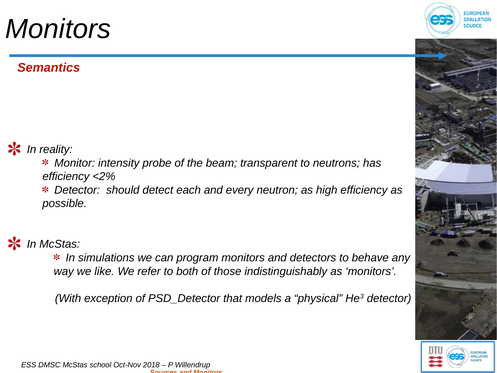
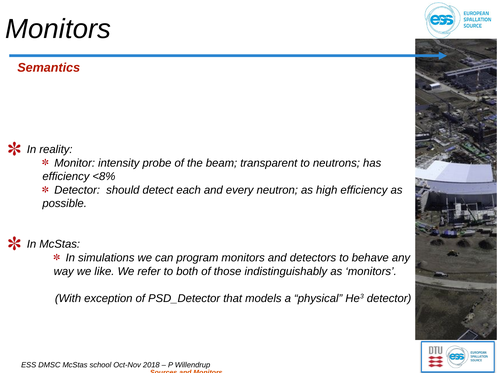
<2%: <2% -> <8%
